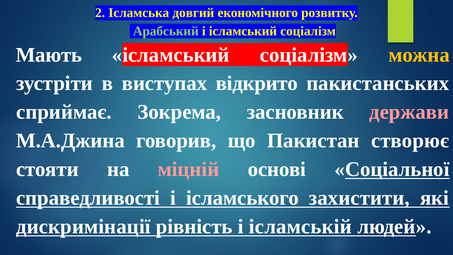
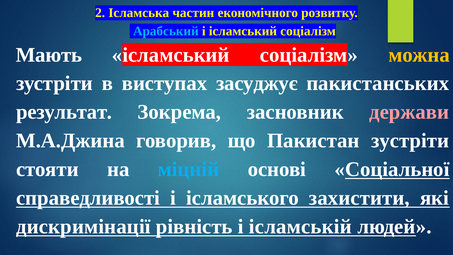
довгий: довгий -> частин
Арабський colour: light green -> light blue
відкрито: відкрито -> засуджує
сприймає: сприймає -> результат
Пакистан створює: створює -> зустріти
міцній colour: pink -> light blue
